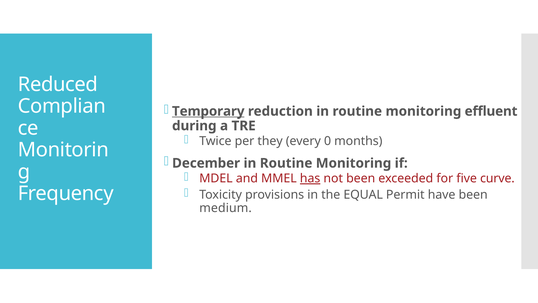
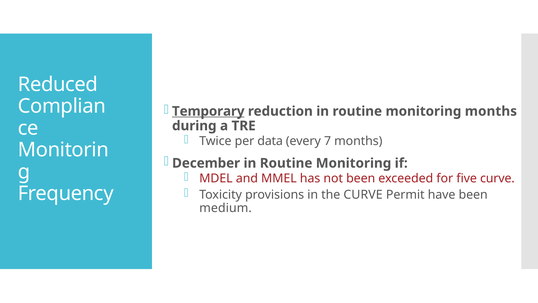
monitoring effluent: effluent -> months
they: they -> data
0: 0 -> 7
has underline: present -> none
the EQUAL: EQUAL -> CURVE
